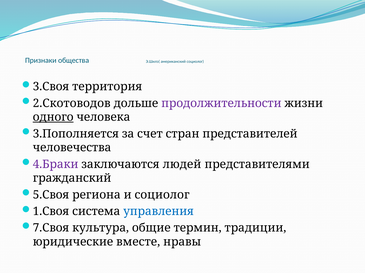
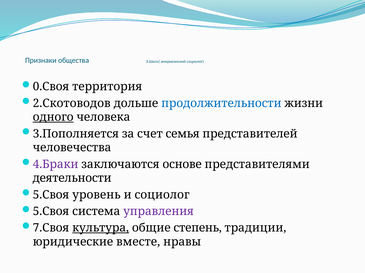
3.Своя: 3.Своя -> 0.Своя
продолжительности colour: purple -> blue
стран: стран -> семья
людей: людей -> основе
гражданский: гражданский -> деятельности
региона: региона -> уровень
1.Своя at (51, 212): 1.Своя -> 5.Своя
управления colour: blue -> purple
культура underline: none -> present
термин: термин -> степень
